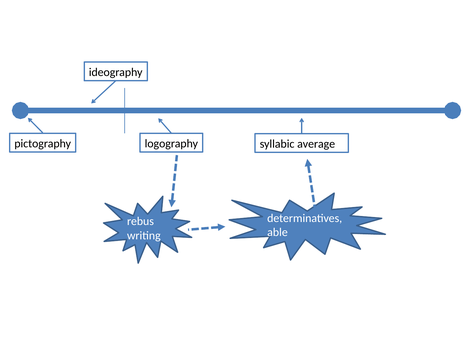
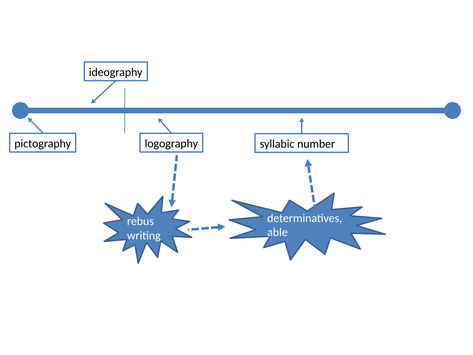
average: average -> number
